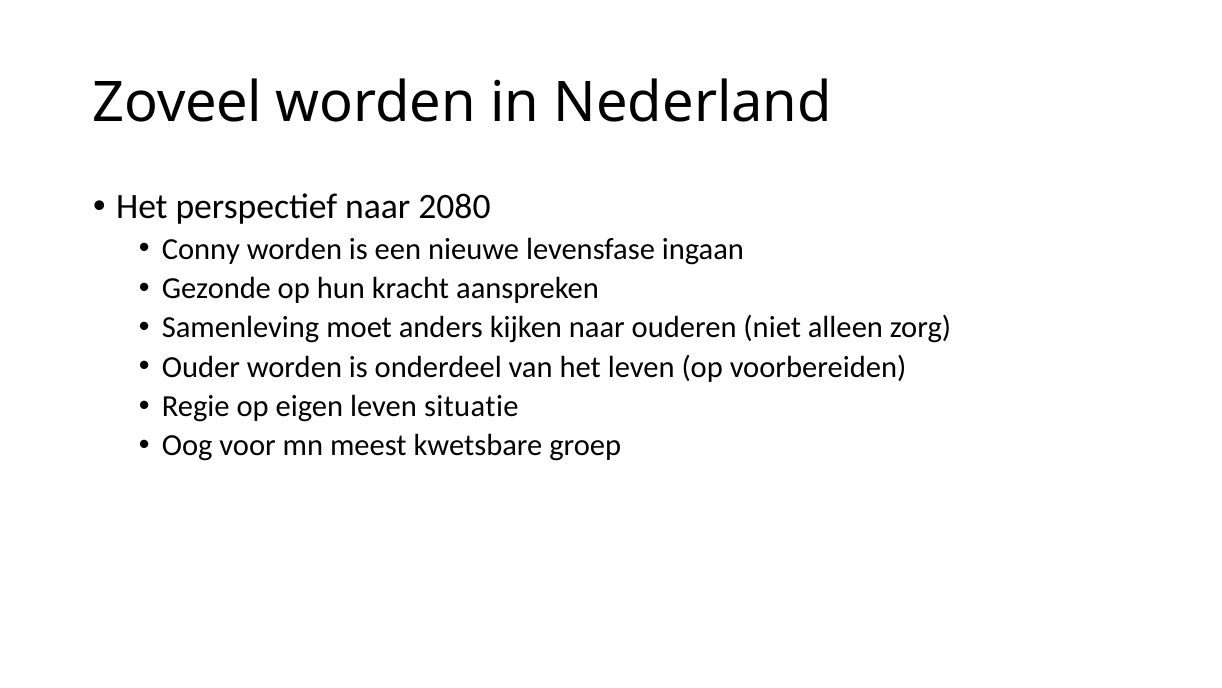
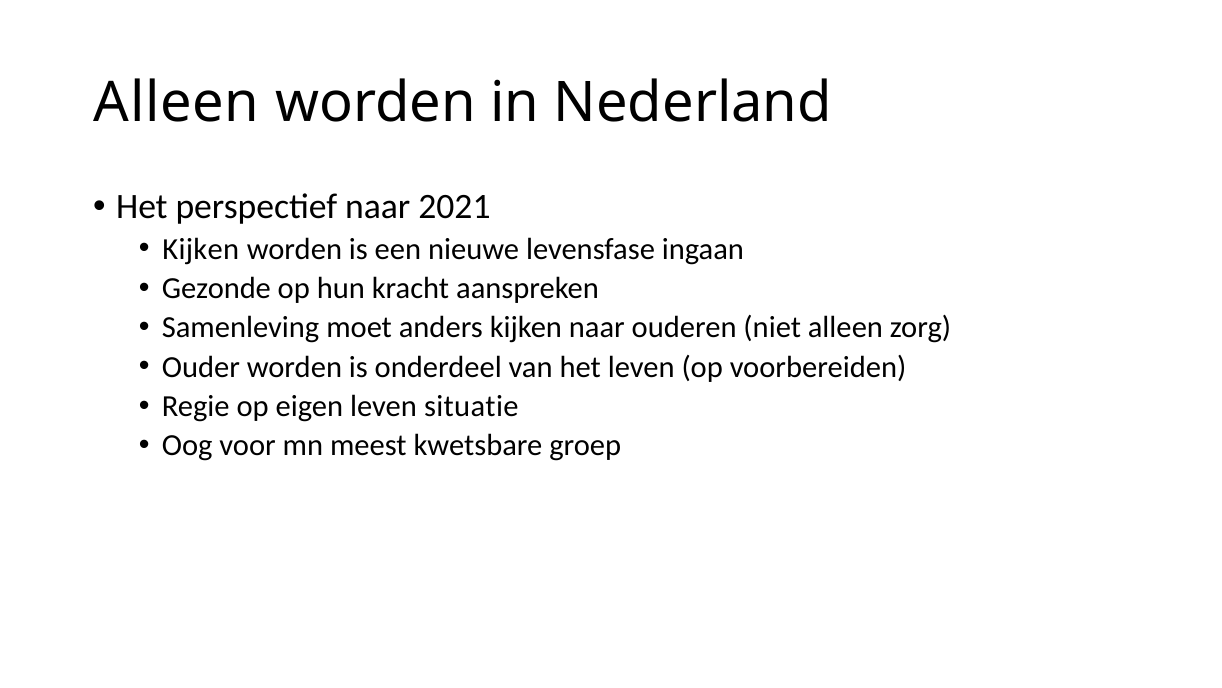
Zoveel at (177, 103): Zoveel -> Alleen
2080: 2080 -> 2021
Conny at (201, 249): Conny -> Kijken
